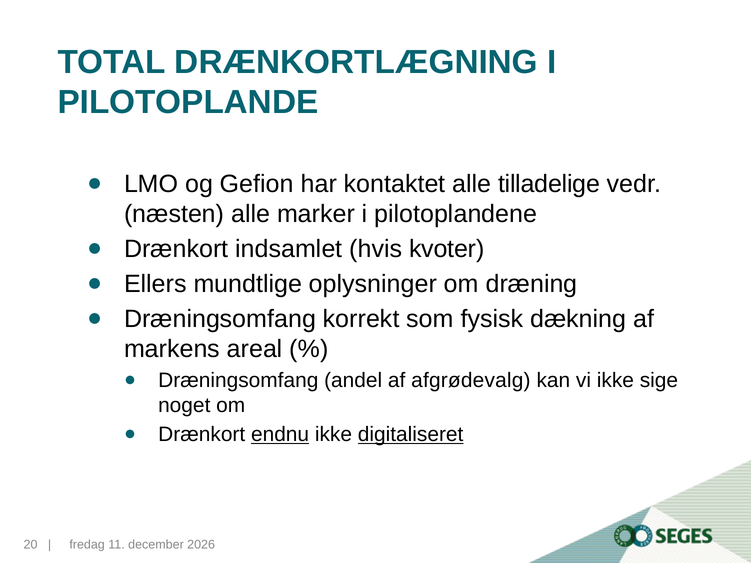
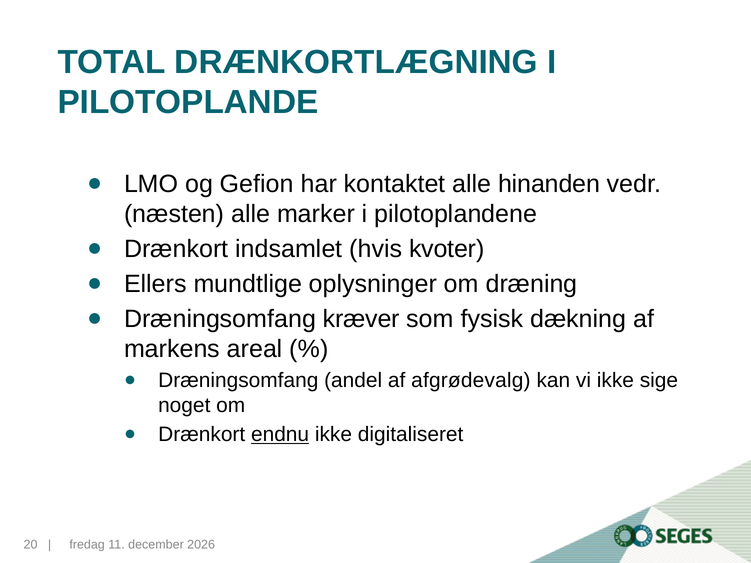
tilladelige: tilladelige -> hinanden
korrekt: korrekt -> kræver
digitaliseret underline: present -> none
